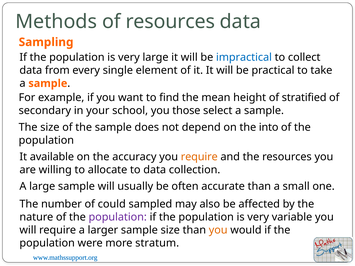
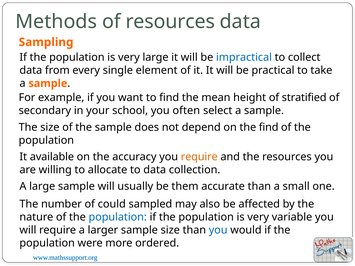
those: those -> often
the into: into -> find
often: often -> them
population at (118, 217) colour: purple -> blue
you at (218, 230) colour: orange -> blue
stratum: stratum -> ordered
